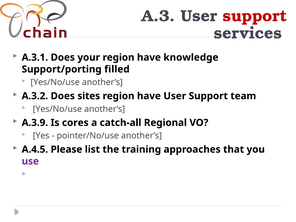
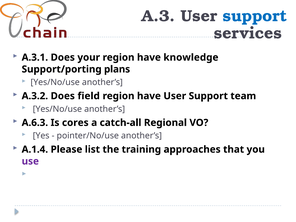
support at (255, 16) colour: red -> blue
filled: filled -> plans
sites: sites -> field
A.3.9: A.3.9 -> A.6.3
A.4.5: A.4.5 -> A.1.4
